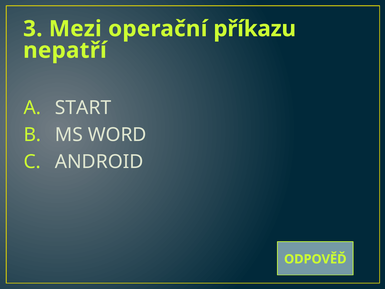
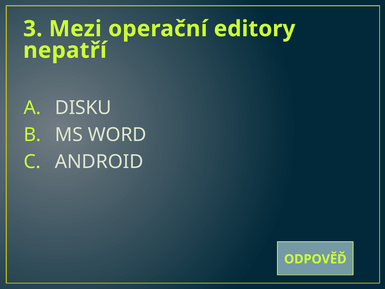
příkazu: příkazu -> editory
START: START -> DISKU
